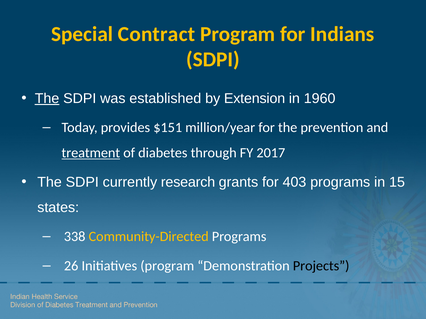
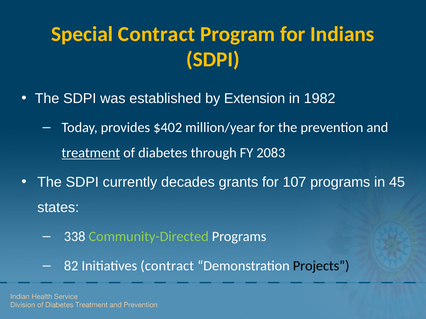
The at (47, 99) underline: present -> none
1960: 1960 -> 1982
$151: $151 -> $402
2017: 2017 -> 2083
research: research -> decades
403: 403 -> 107
15: 15 -> 45
Community-Directed colour: yellow -> light green
26: 26 -> 82
Initiatives program: program -> contract
